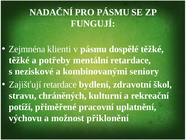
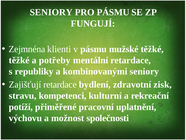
NADAČNÍ at (51, 12): NADAČNÍ -> SENIORY
dospělé: dospělé -> mužské
neziskové: neziskové -> republiky
škol: škol -> zisk
chráněných: chráněných -> kompetenci
přiklonění: přiklonění -> společnosti
